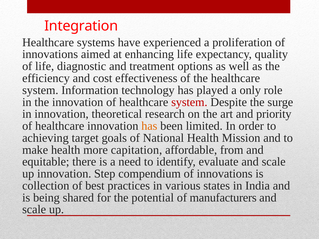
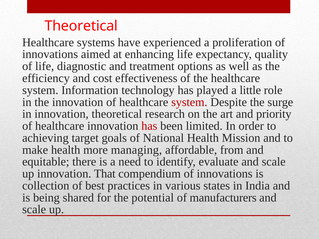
Integration at (81, 26): Integration -> Theoretical
only: only -> little
has at (149, 126) colour: orange -> red
capitation: capitation -> managing
Step: Step -> That
